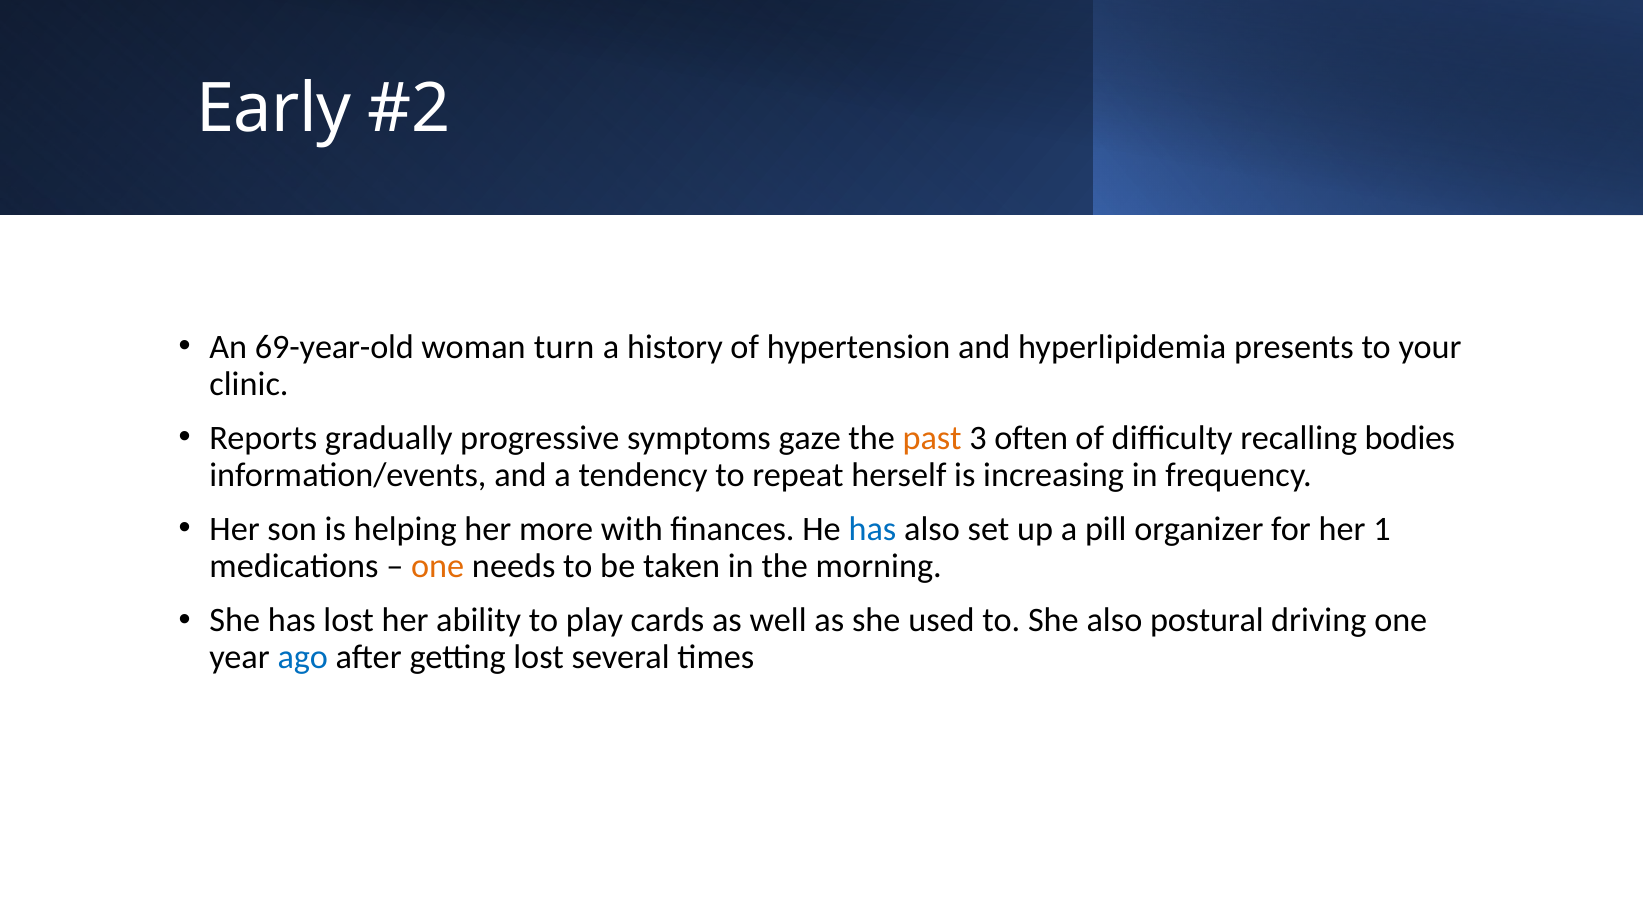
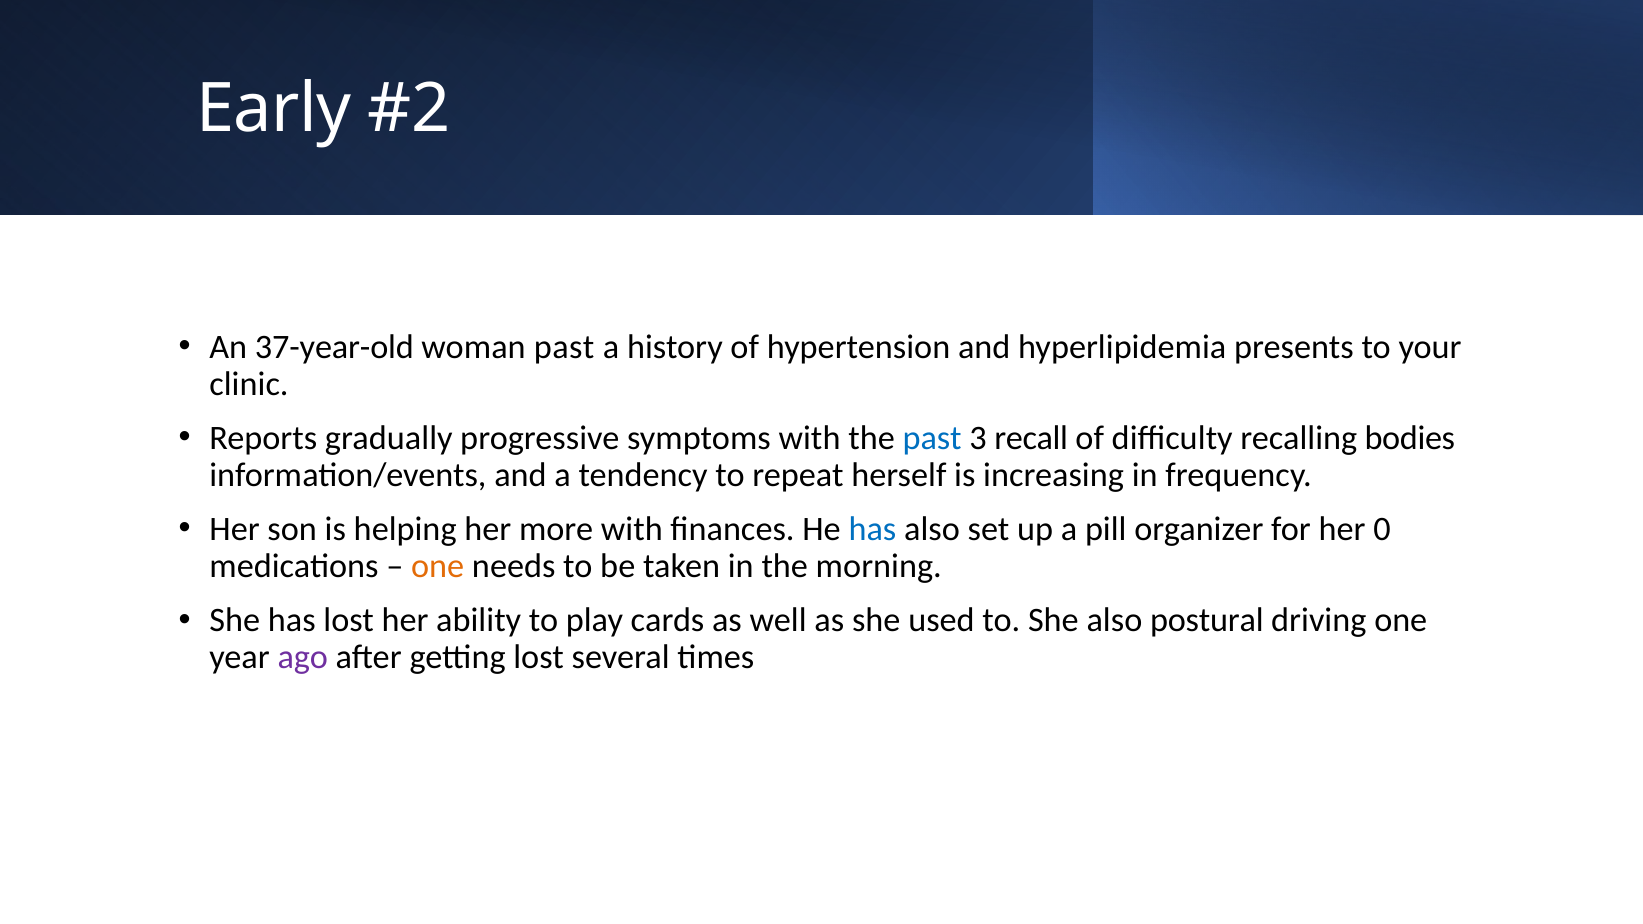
69-year-old: 69-year-old -> 37-year-old
woman turn: turn -> past
symptoms gaze: gaze -> with
past at (932, 438) colour: orange -> blue
often: often -> recall
1: 1 -> 0
ago colour: blue -> purple
